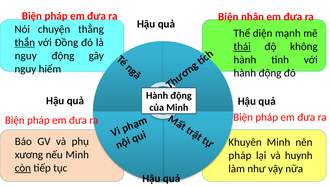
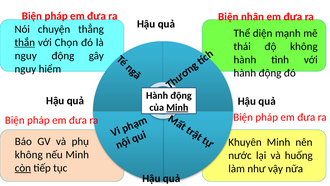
Đồng: Đồng -> Chọn
thái underline: present -> none
Minh at (177, 107) underline: none -> present
xương at (29, 154): xương -> không
pháp at (240, 155): pháp -> nước
huynh: huynh -> huống
